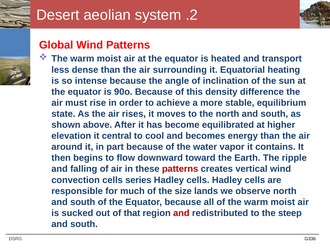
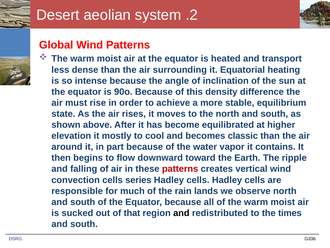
central: central -> mostly
energy: energy -> classic
size: size -> rain
and at (181, 213) colour: red -> black
steep: steep -> times
